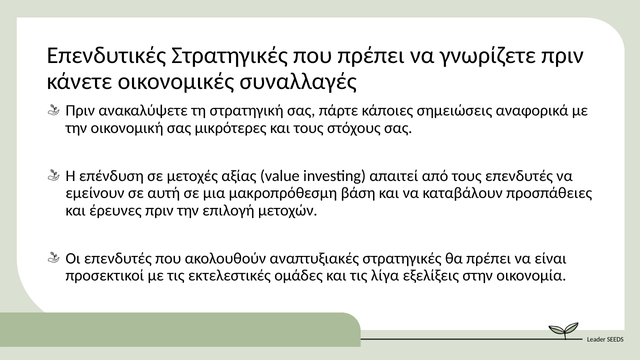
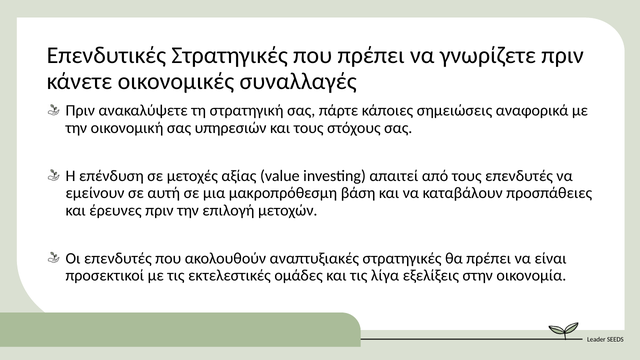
μικρότερες: μικρότερες -> υπηρεσιών
